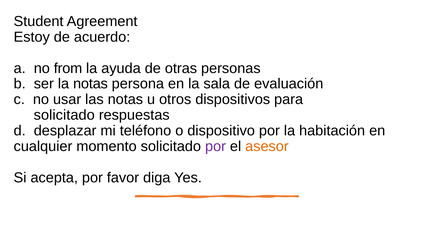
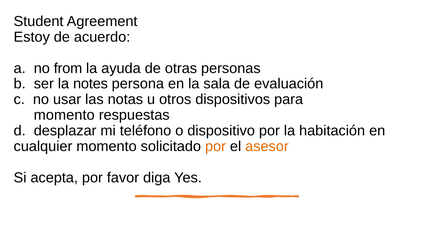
la notas: notas -> notes
solicitado at (64, 115): solicitado -> momento
por at (216, 146) colour: purple -> orange
